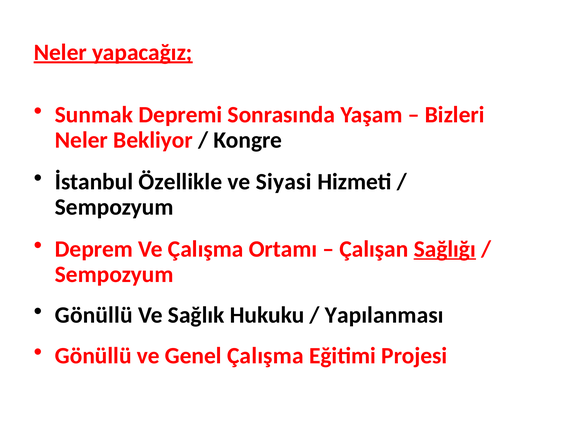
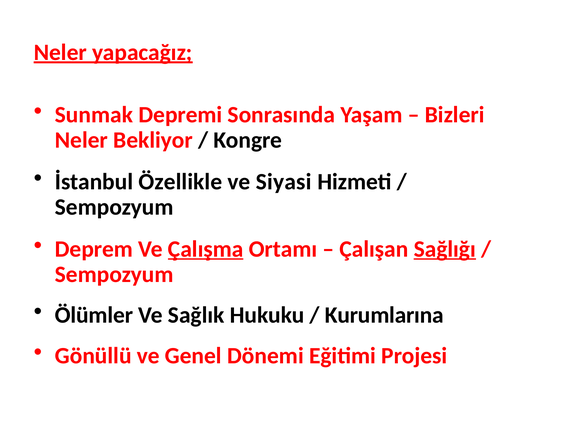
Çalışma at (206, 249) underline: none -> present
Gönüllü at (94, 315): Gönüllü -> Ölümler
Yapılanması: Yapılanması -> Kurumlarına
Genel Çalışma: Çalışma -> Dönemi
